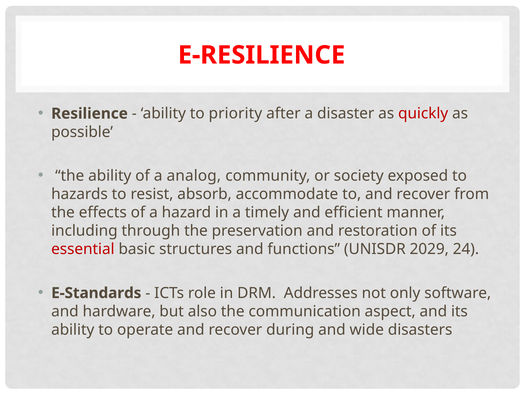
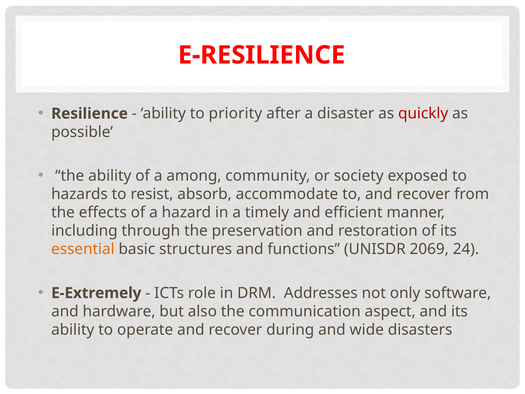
analog: analog -> among
essential colour: red -> orange
2029: 2029 -> 2069
E-Standards: E-Standards -> E-Extremely
